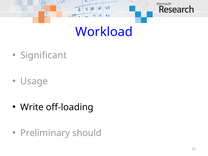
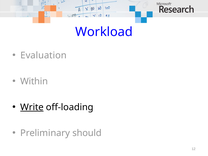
Significant: Significant -> Evaluation
Usage: Usage -> Within
Write underline: none -> present
